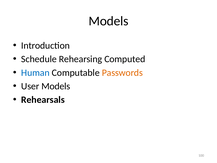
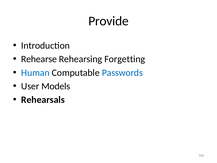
Models at (108, 21): Models -> Provide
Schedule: Schedule -> Rehearse
Computed: Computed -> Forgetting
Passwords colour: orange -> blue
